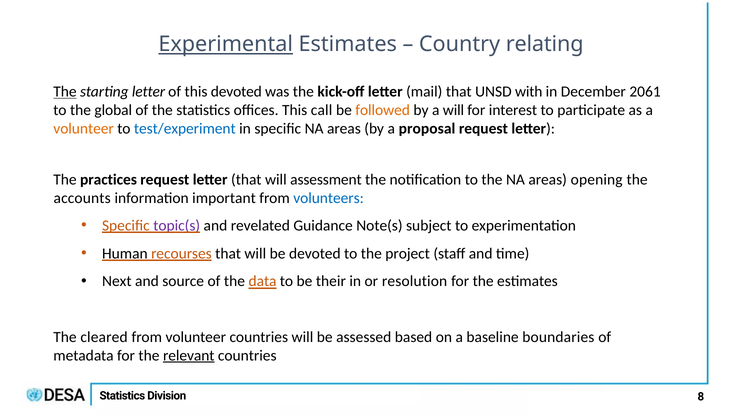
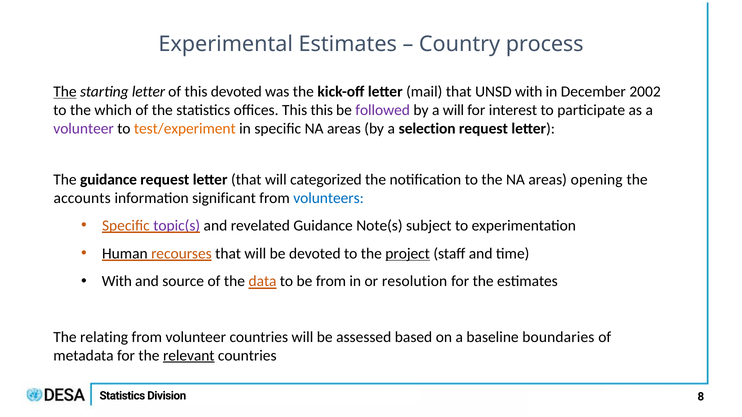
Experimental underline: present -> none
relating: relating -> process
2061: 2061 -> 2002
global: global -> which
This call: call -> this
followed colour: orange -> purple
volunteer at (84, 129) colour: orange -> purple
test/experiment colour: blue -> orange
proposal: proposal -> selection
The practices: practices -> guidance
assessment: assessment -> categorized
important: important -> significant
project underline: none -> present
Next at (117, 282): Next -> With
be their: their -> from
cleared: cleared -> relating
